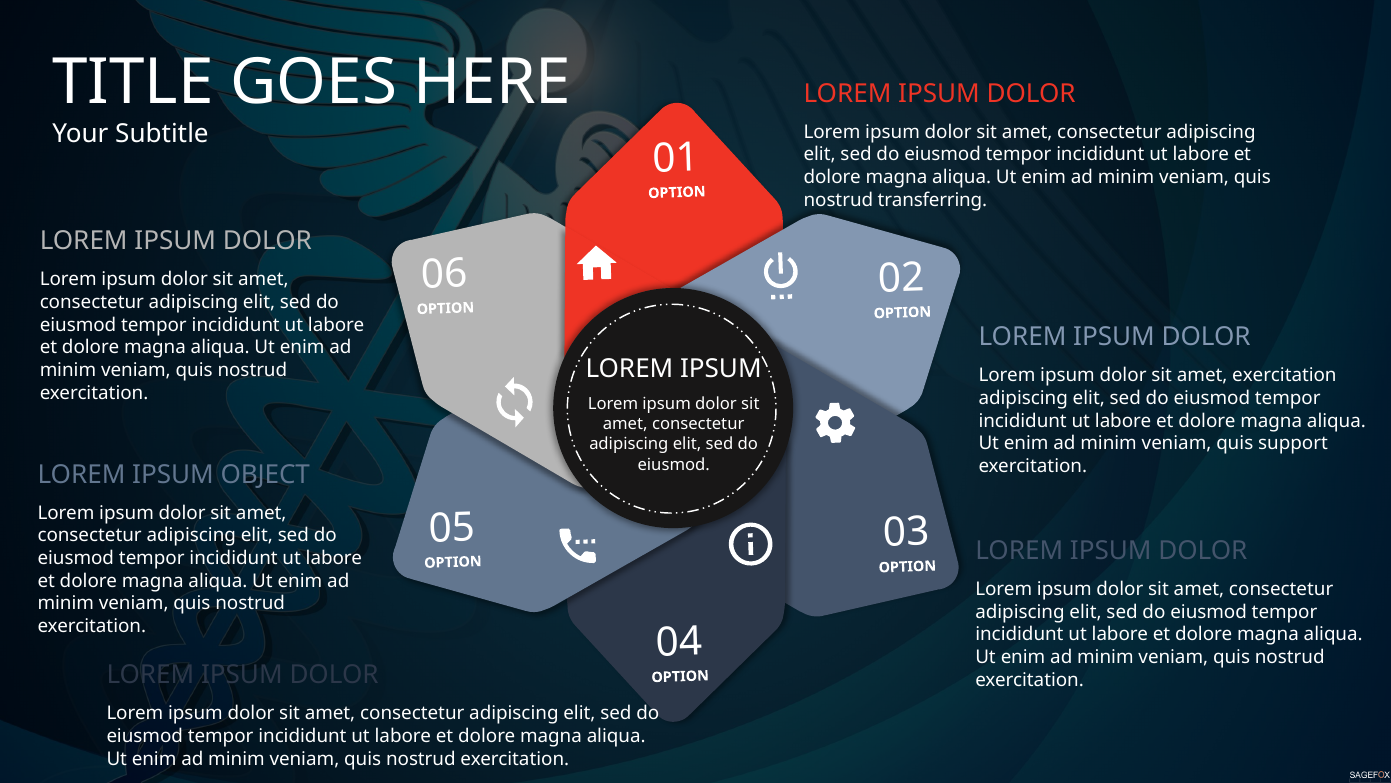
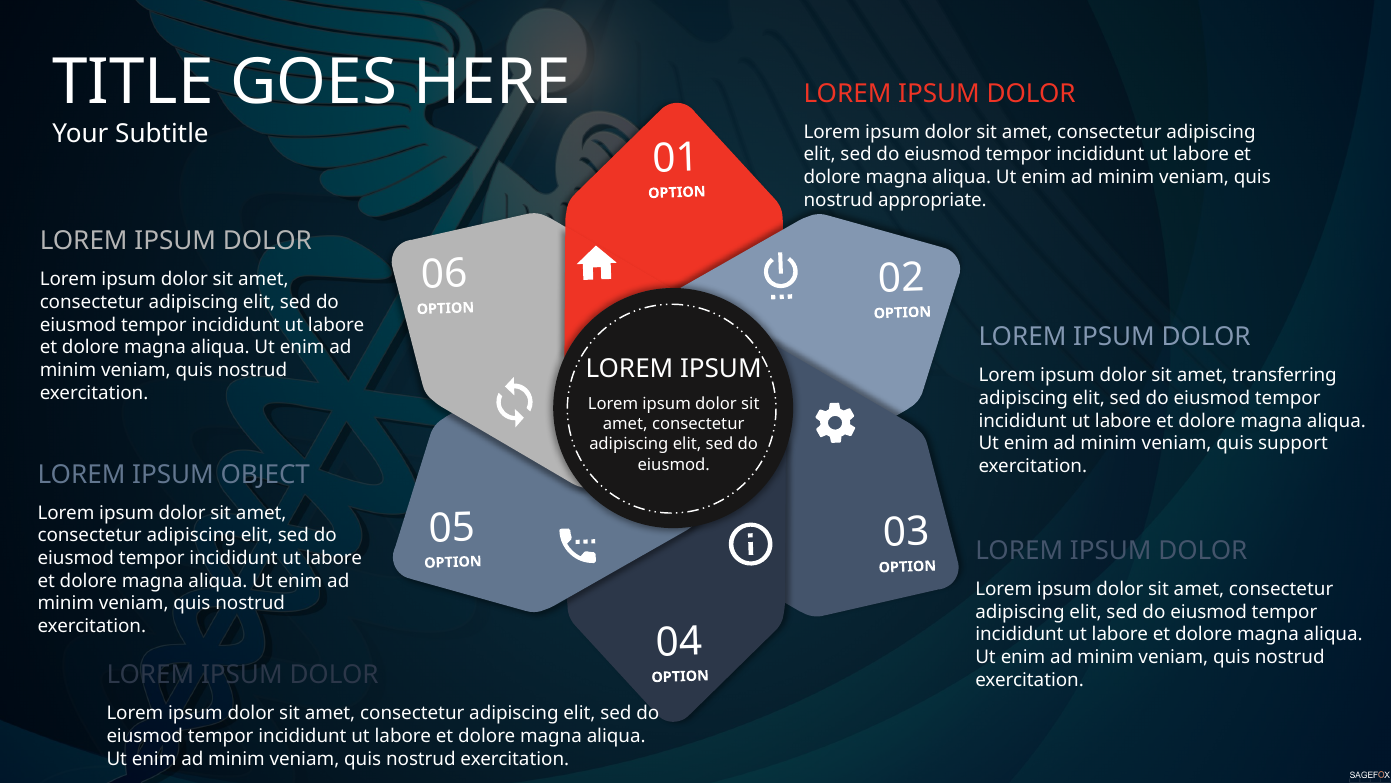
transferring: transferring -> appropriate
amet exercitation: exercitation -> transferring
